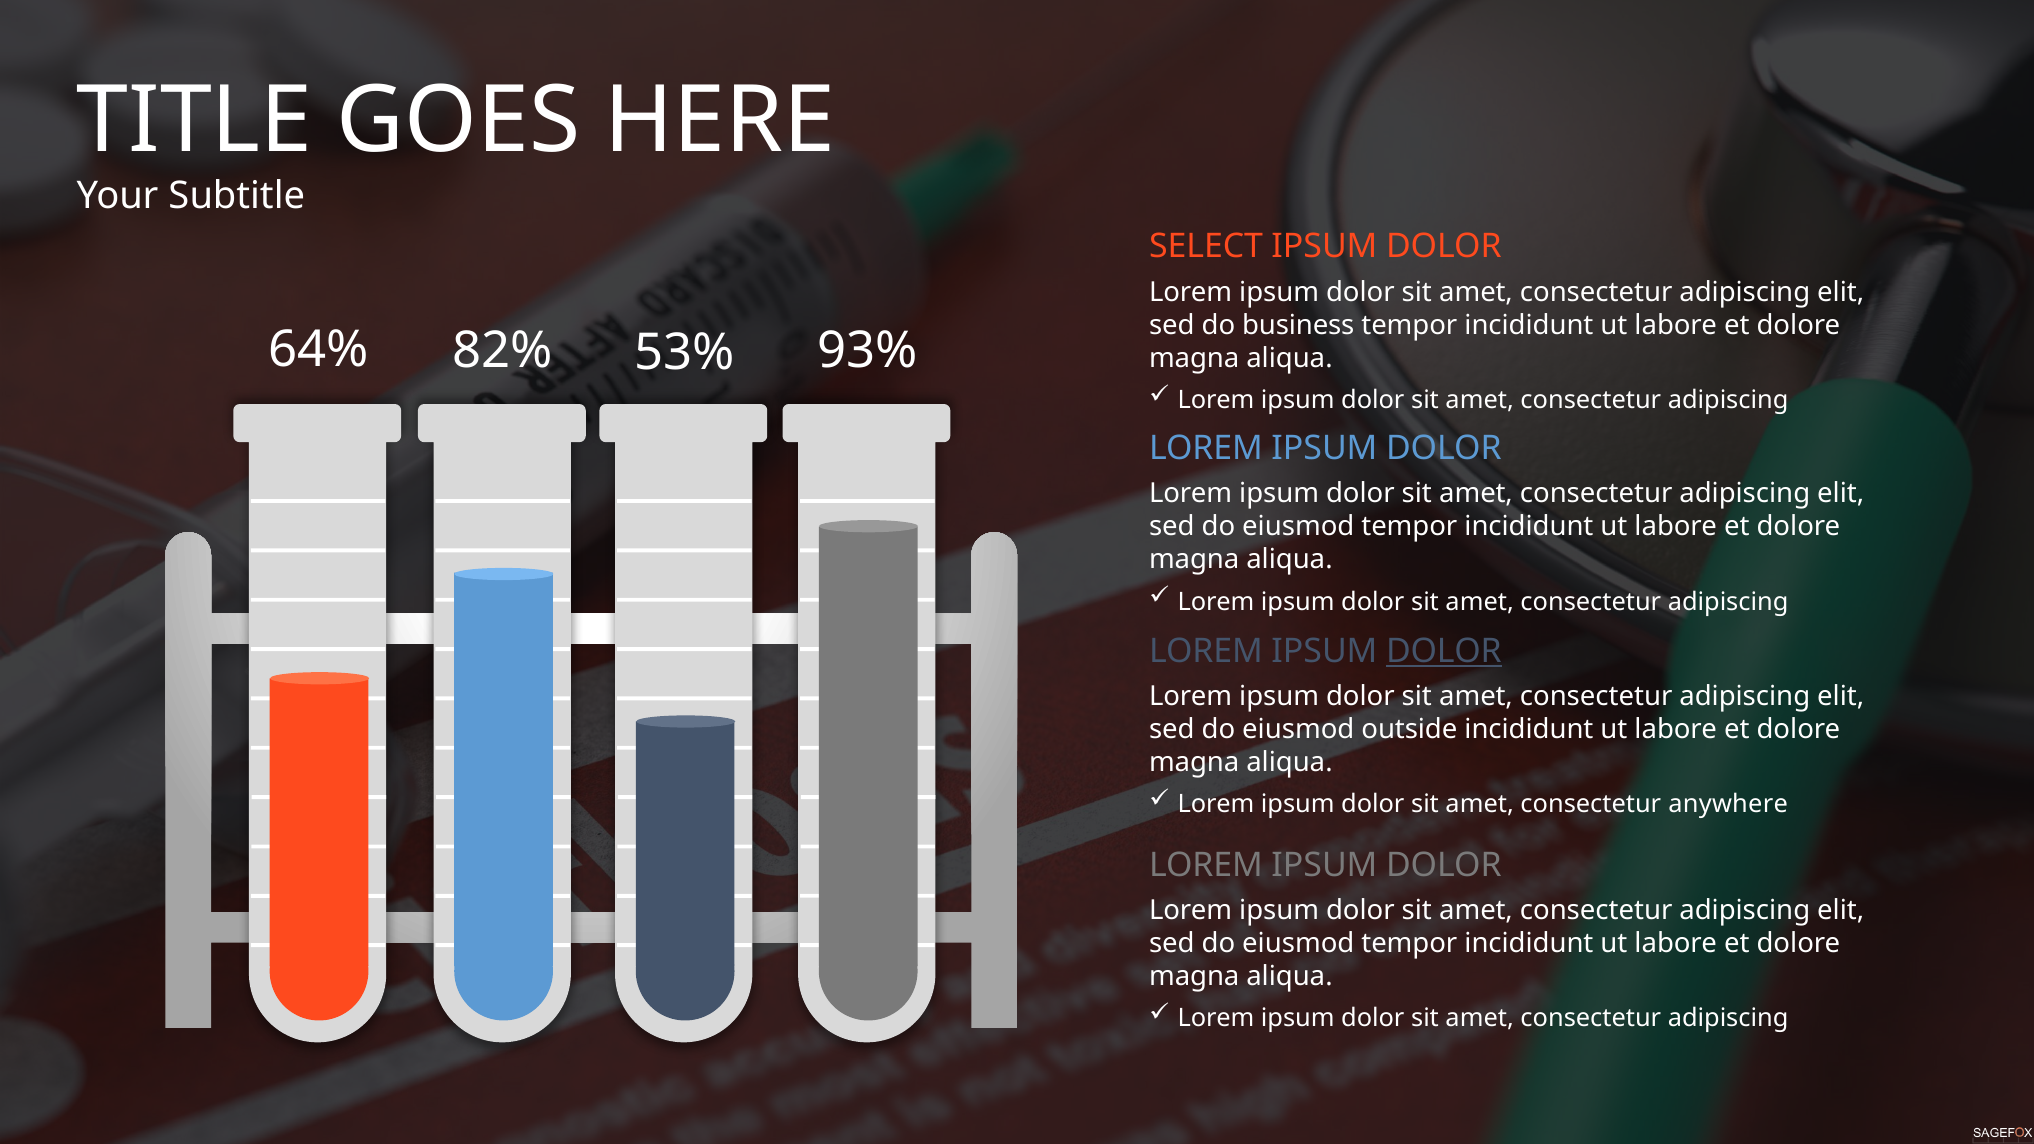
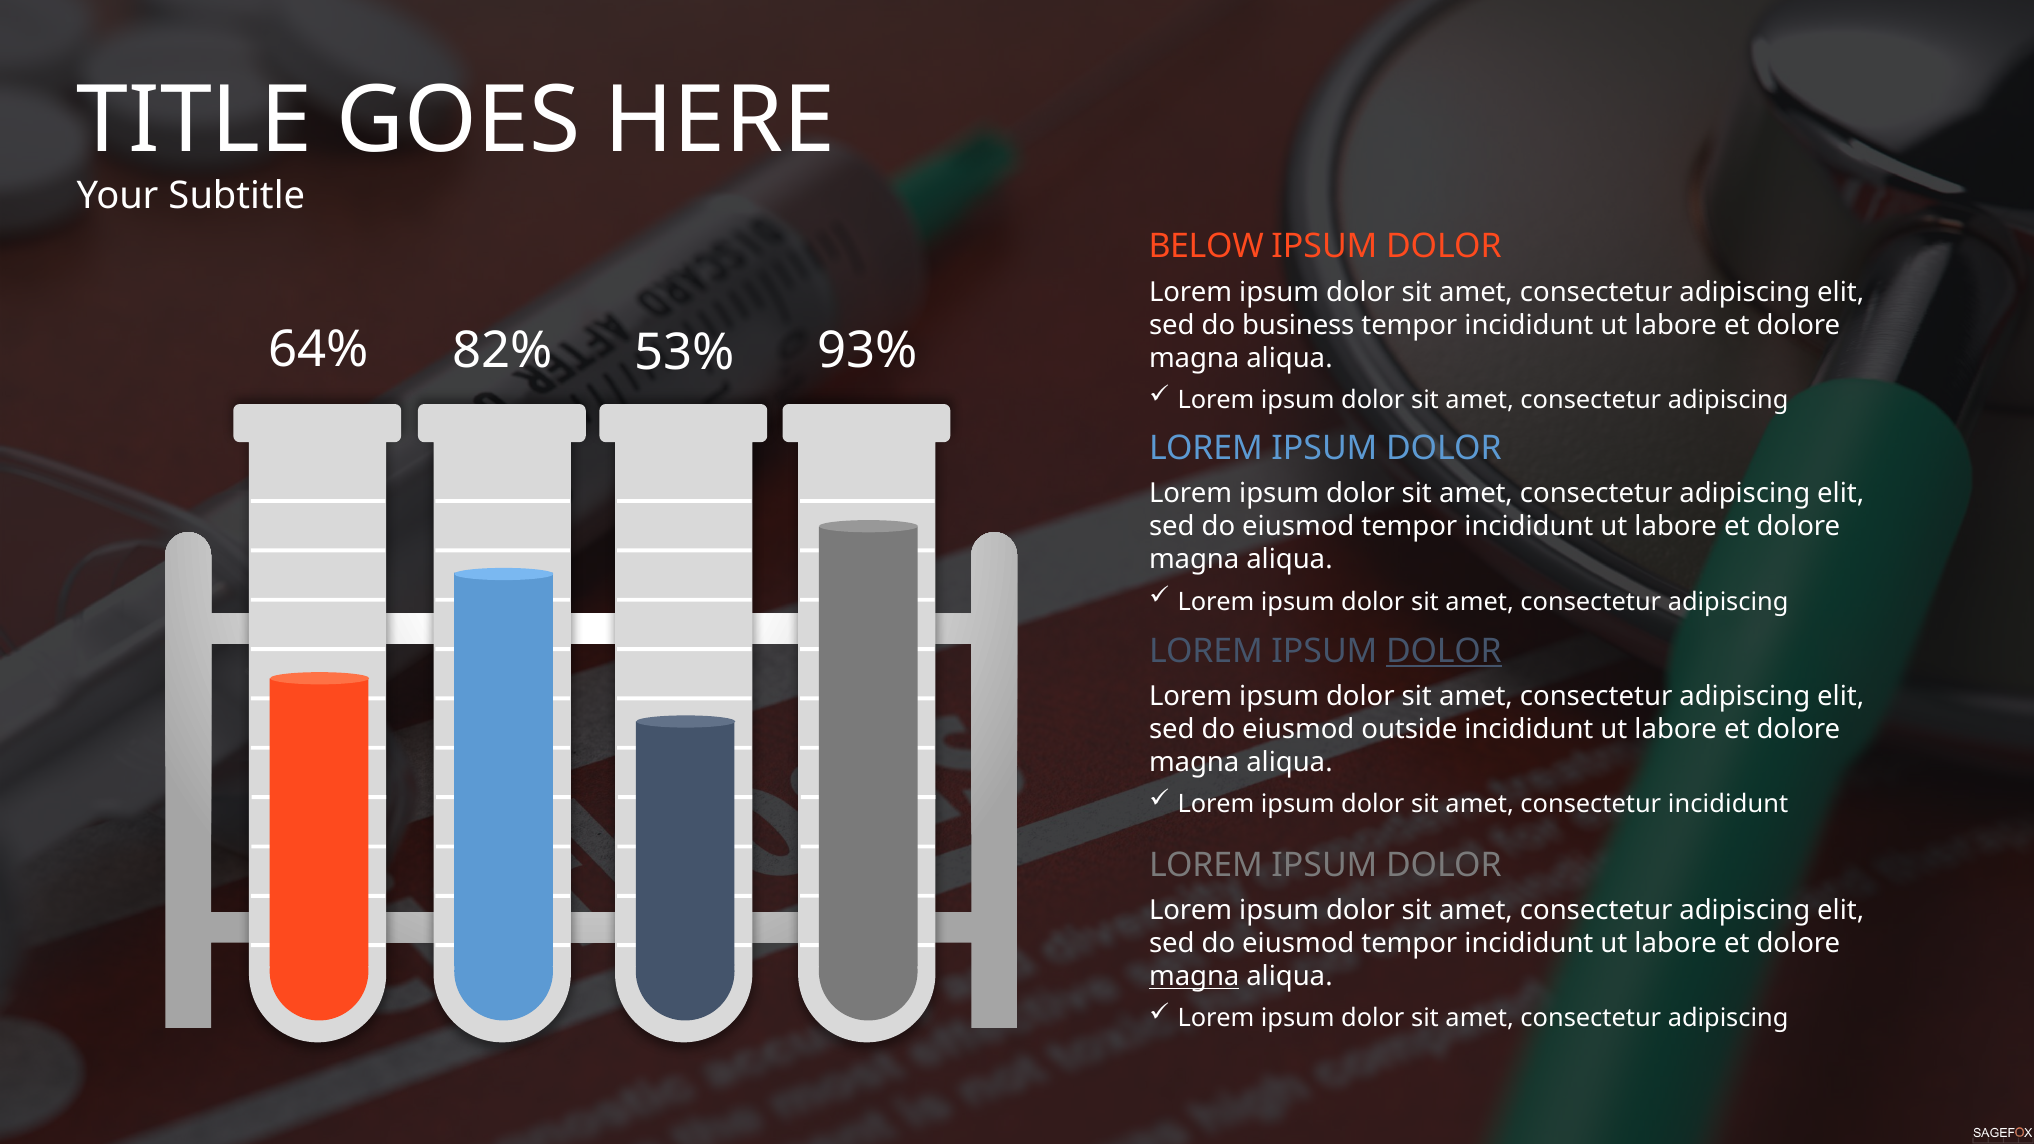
SELECT: SELECT -> BELOW
consectetur anywhere: anywhere -> incididunt
magna at (1194, 977) underline: none -> present
